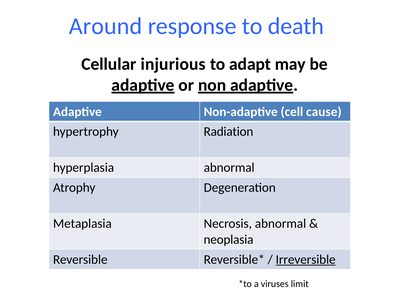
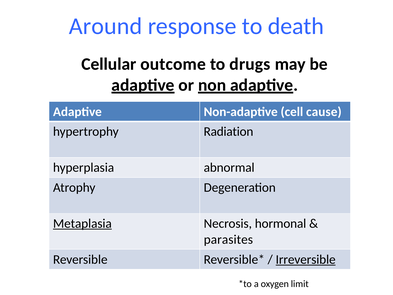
injurious: injurious -> outcome
adapt: adapt -> drugs
Metaplasia underline: none -> present
Necrosis abnormal: abnormal -> hormonal
neoplasia: neoplasia -> parasites
viruses: viruses -> oxygen
